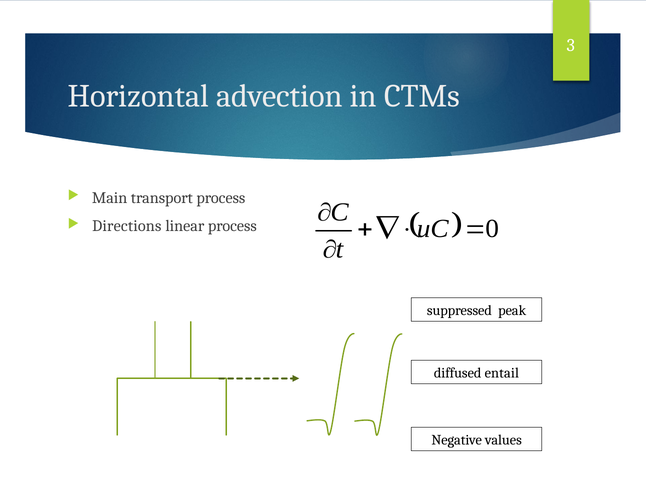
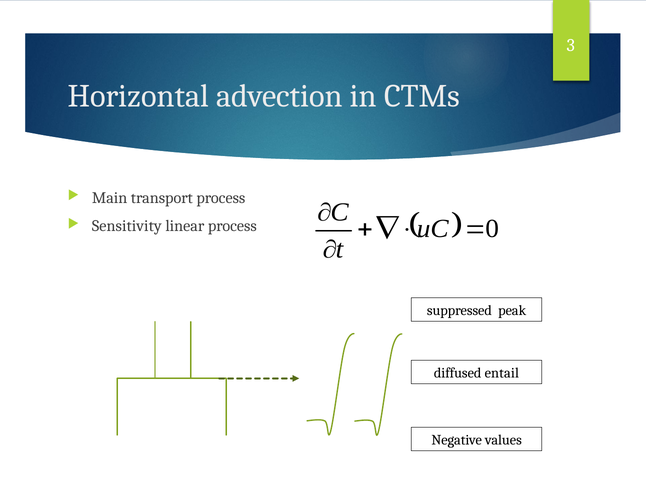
Directions: Directions -> Sensitivity
